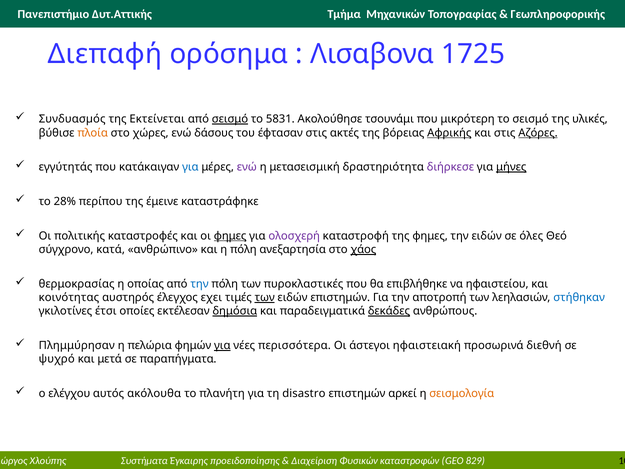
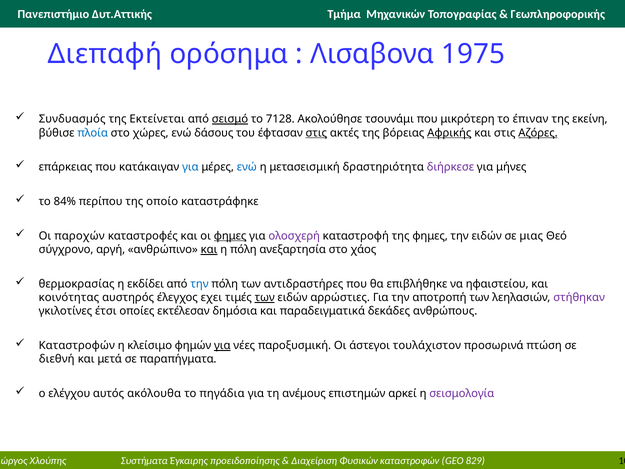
1725: 1725 -> 1975
5831: 5831 -> 7128
το σεισμό: σεισμό -> έπιναν
υλικές: υλικές -> εκείνη
πλοία colour: orange -> blue
στις at (316, 133) underline: none -> present
εγγύτητάς: εγγύτητάς -> επάρκειας
ενώ at (247, 167) colour: purple -> blue
μήνες underline: present -> none
28%: 28% -> 84%
έμεινε: έμεινε -> οποίο
πολιτικής: πολιτικής -> παροχών
όλες: όλες -> µιας
κατά: κατά -> αργή
και at (209, 249) underline: none -> present
χάος underline: present -> none
οποίας: οποίας -> εκδίδει
πυροκλαστικές: πυροκλαστικές -> αντιδραστήρες
ειδών επιστημών: επιστημών -> αρρώστιες
στήθηκαν colour: blue -> purple
δημόσια underline: present -> none
δεκάδες underline: present -> none
Πλημμύρησαν at (77, 345): Πλημμύρησαν -> Καταστροφών
πελώρια: πελώρια -> κλείσιμο
περισσότερα: περισσότερα -> παροξυσμική
ηφαιστειακή: ηφαιστειακή -> τουλάχιστον
διεθνή: διεθνή -> πτώση
ψυχρό: ψυχρό -> διεθνή
πλανήτη: πλανήτη -> πηγάδια
disastro: disastro -> ανέμους
σεισμολογία colour: orange -> purple
